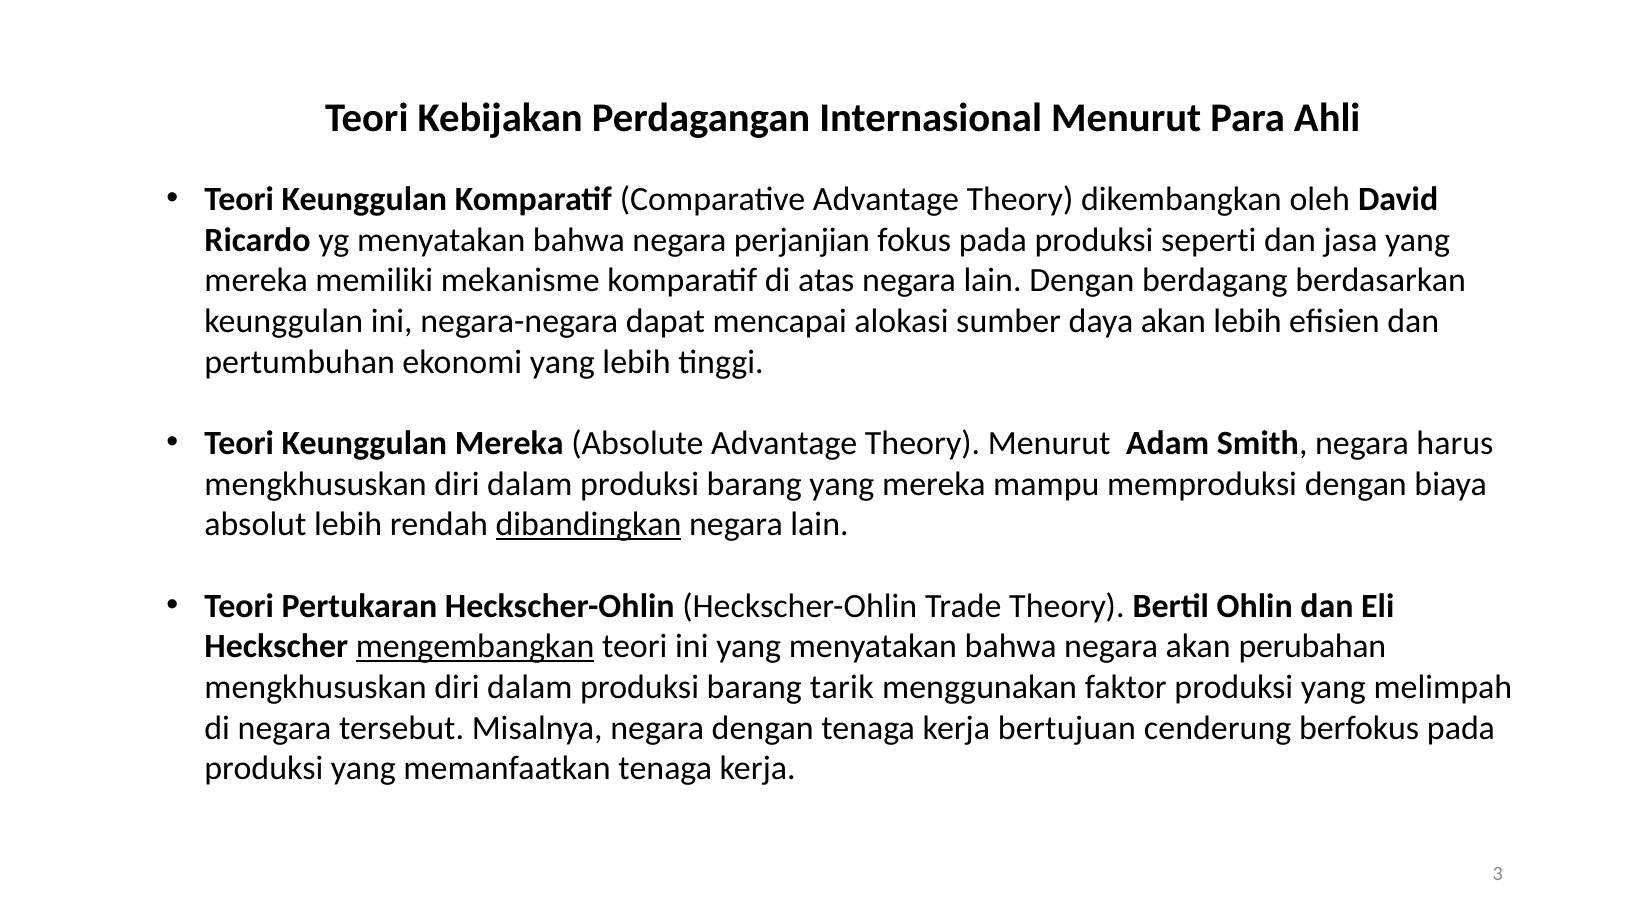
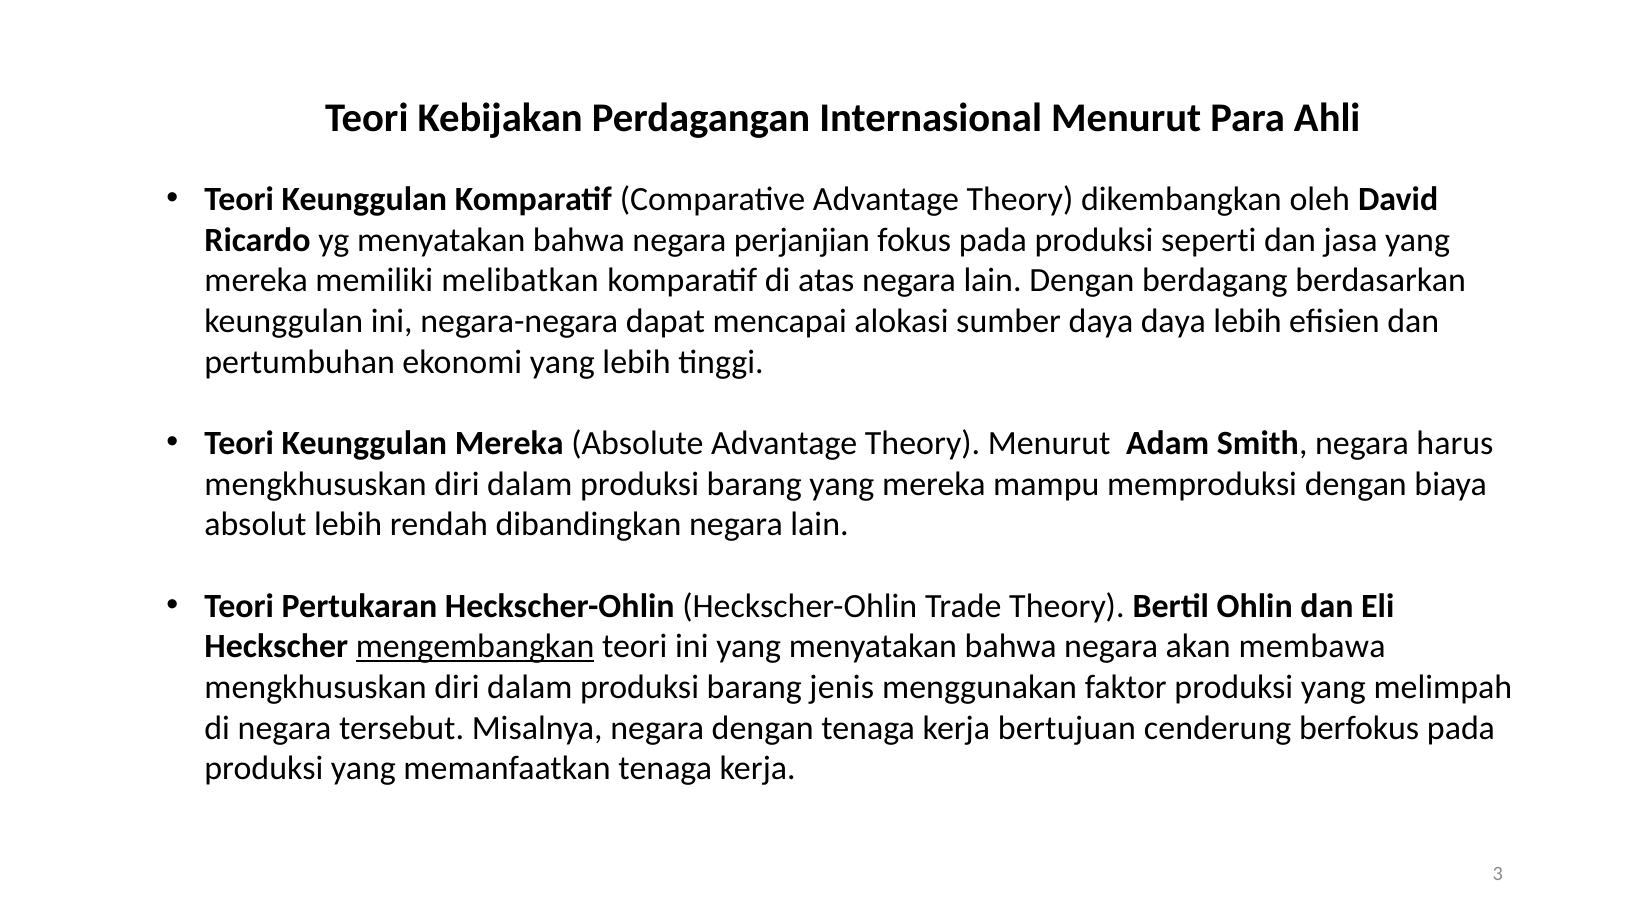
mekanisme: mekanisme -> melibatkan
daya akan: akan -> daya
dibandingkan underline: present -> none
perubahan: perubahan -> membawa
tarik: tarik -> jenis
